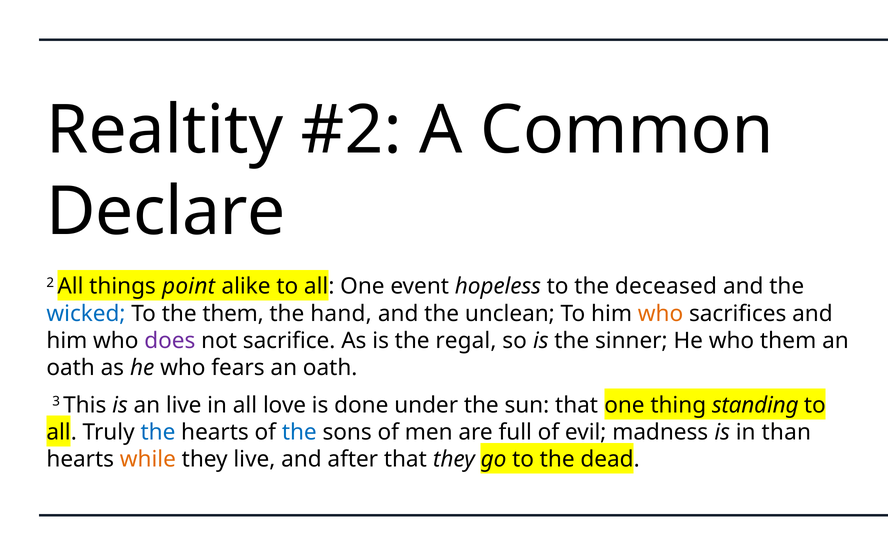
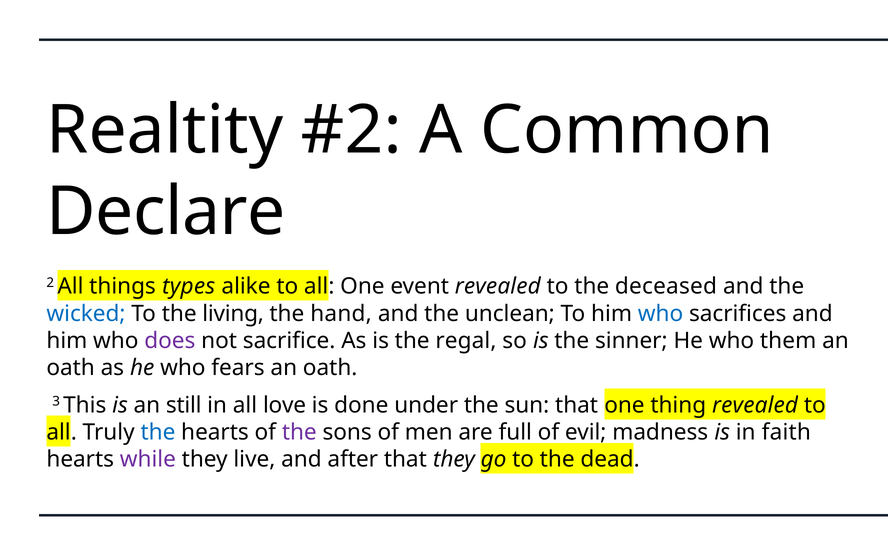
point: point -> types
event hopeless: hopeless -> revealed
the them: them -> living
who at (660, 314) colour: orange -> blue
an live: live -> still
thing standing: standing -> revealed
the at (299, 432) colour: blue -> purple
than: than -> faith
while colour: orange -> purple
